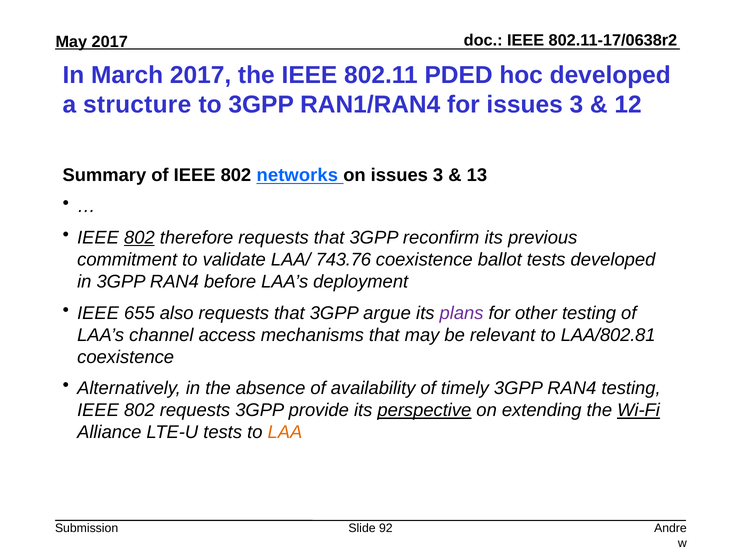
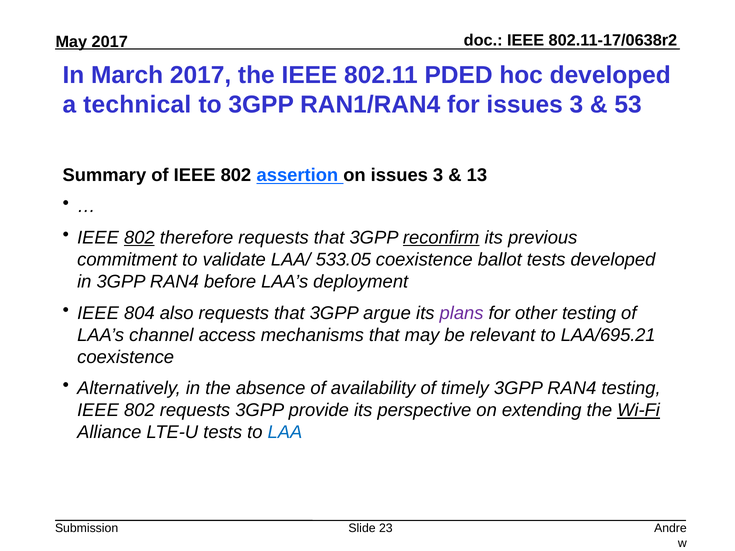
structure: structure -> technical
12: 12 -> 53
networks: networks -> assertion
reconfirm underline: none -> present
743.76: 743.76 -> 533.05
655: 655 -> 804
LAA/802.81: LAA/802.81 -> LAA/695.21
perspective underline: present -> none
LAA colour: orange -> blue
92: 92 -> 23
